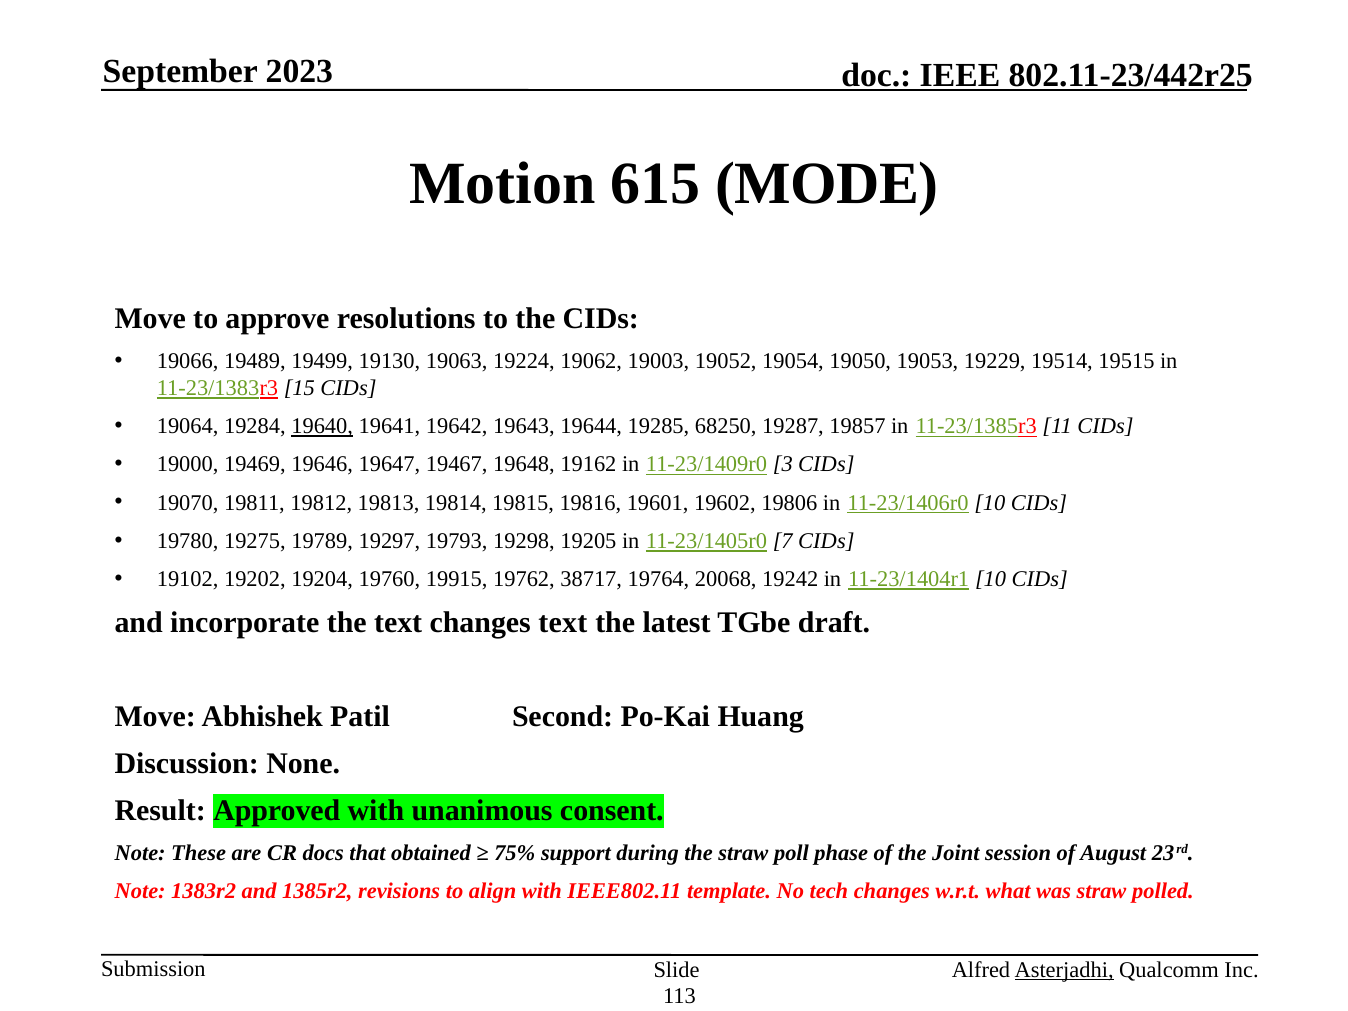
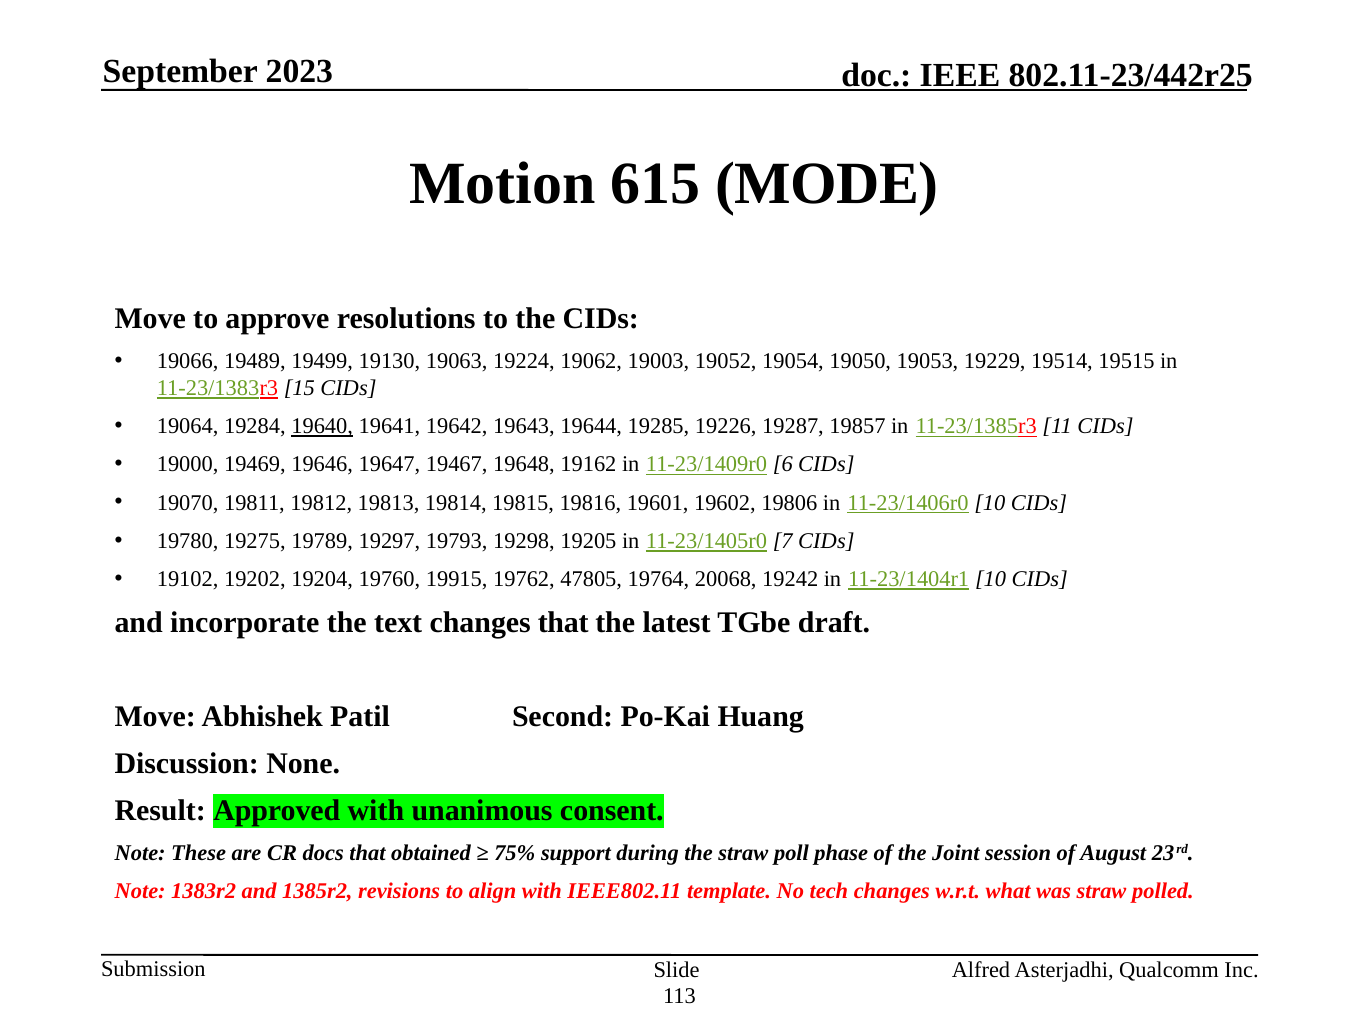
68250: 68250 -> 19226
3: 3 -> 6
38717: 38717 -> 47805
changes text: text -> that
Asterjadhi underline: present -> none
